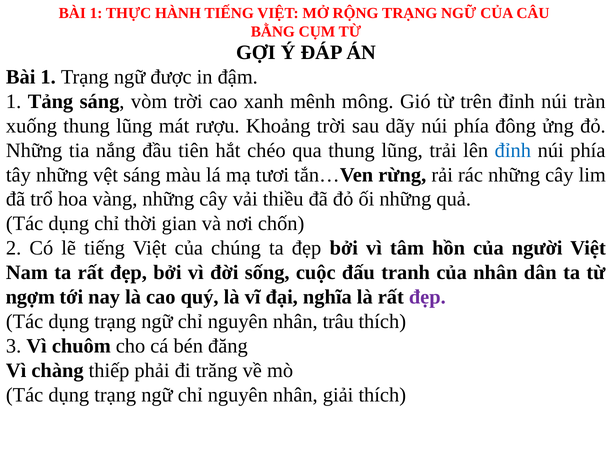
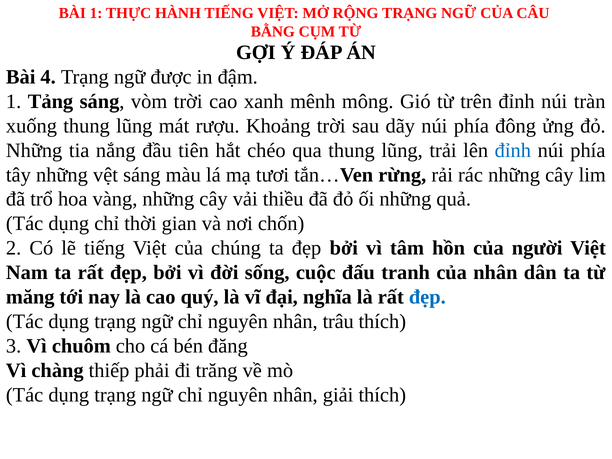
1 at (48, 77): 1 -> 4
ngợm: ngợm -> măng
đẹp at (427, 297) colour: purple -> blue
